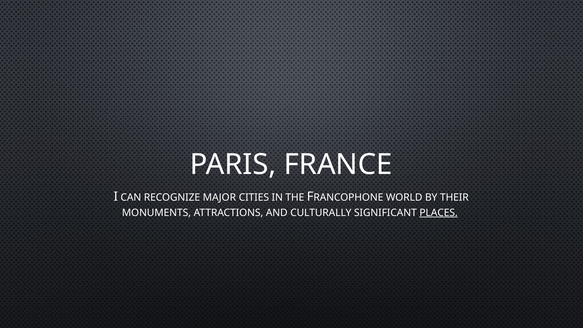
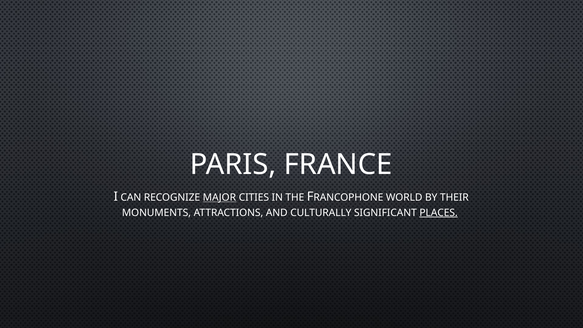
MAJOR underline: none -> present
